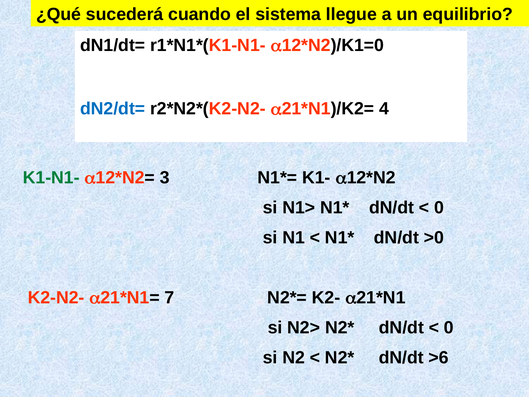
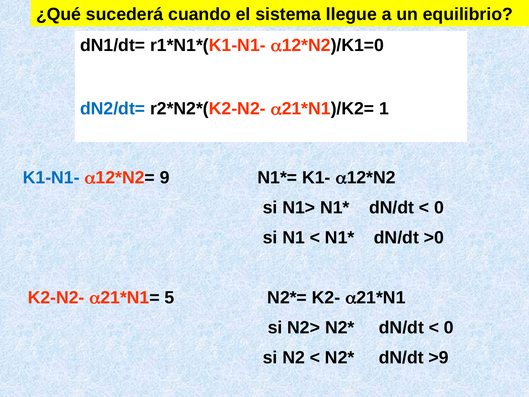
4: 4 -> 1
K1-N1- colour: green -> blue
3: 3 -> 9
7: 7 -> 5
>6: >6 -> >9
